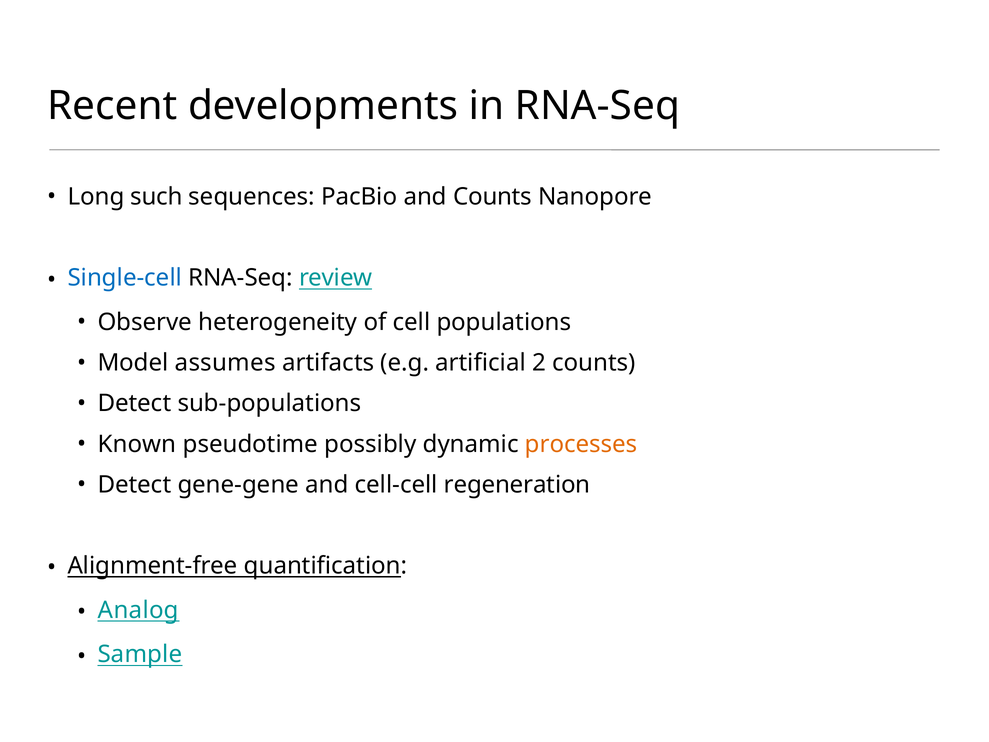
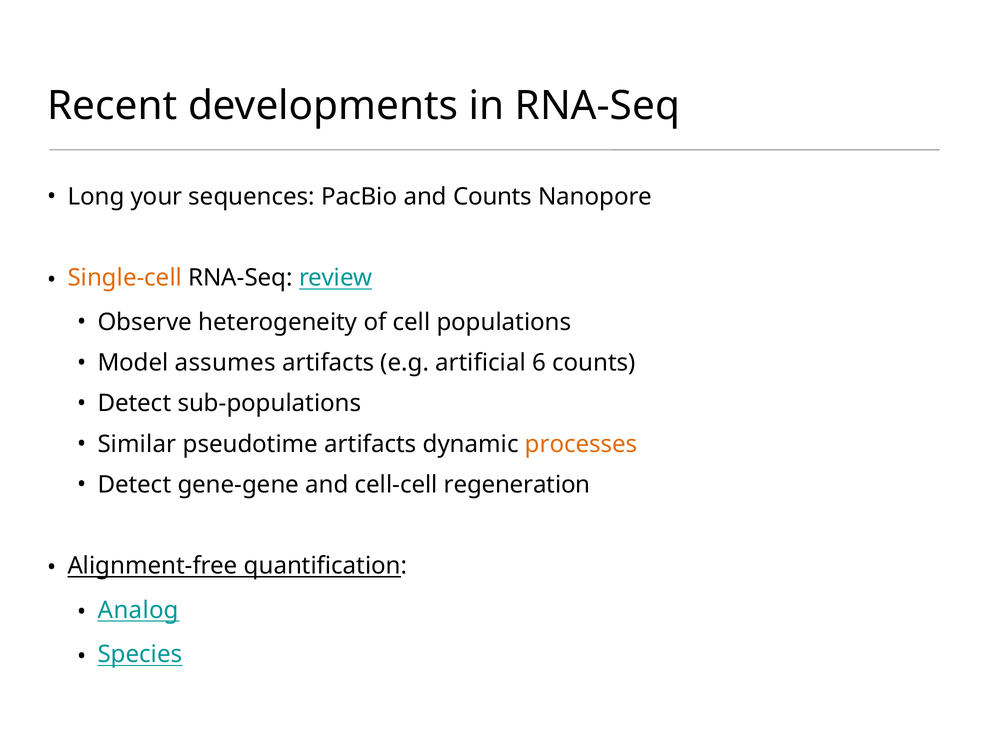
such: such -> your
Single-cell colour: blue -> orange
2: 2 -> 6
Known: Known -> Similar
pseudotime possibly: possibly -> artifacts
Sample: Sample -> Species
